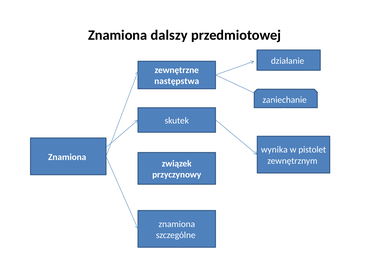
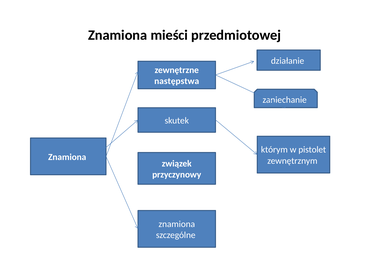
dalszy: dalszy -> mieści
wynika: wynika -> którym
